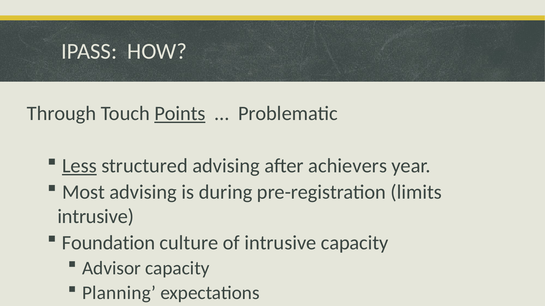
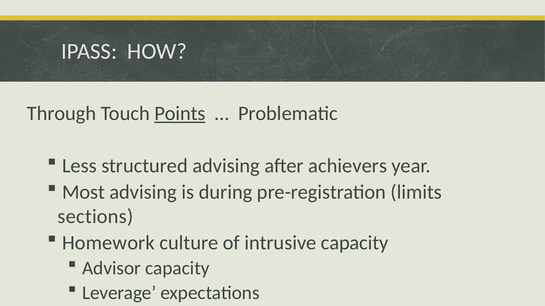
Less underline: present -> none
intrusive at (96, 217): intrusive -> sections
Foundation: Foundation -> Homework
Planning: Planning -> Leverage
